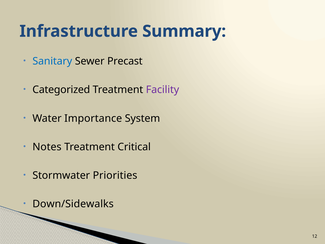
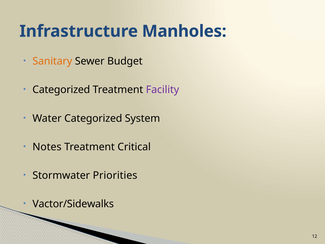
Summary: Summary -> Manholes
Sanitary colour: blue -> orange
Precast: Precast -> Budget
Water Importance: Importance -> Categorized
Down/Sidewalks: Down/Sidewalks -> Vactor/Sidewalks
